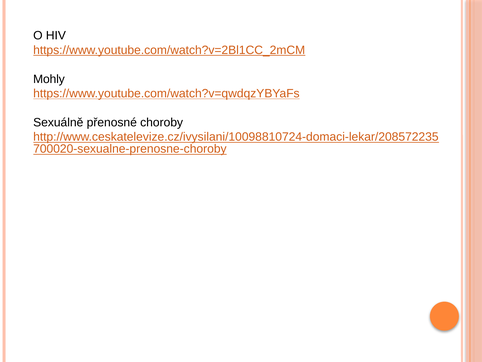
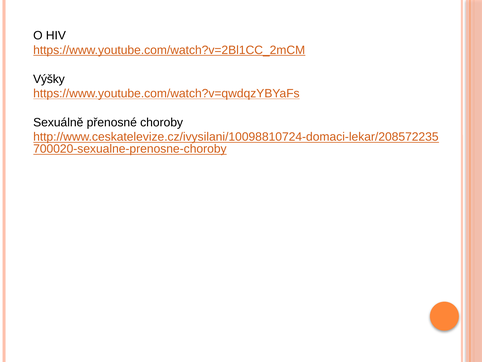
Mohly: Mohly -> Výšky
